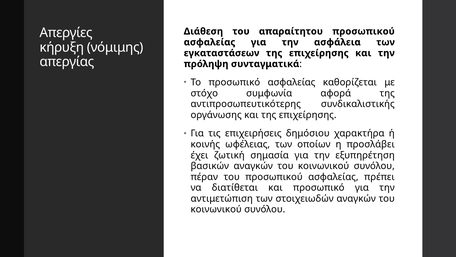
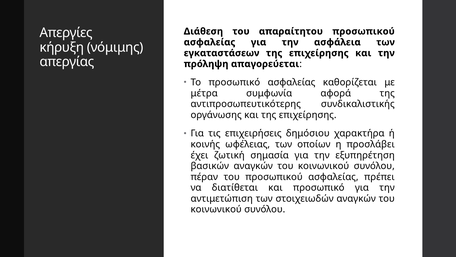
συνταγματικά: συνταγματικά -> απαγορεύεται
στόχο: στόχο -> μέτρα
